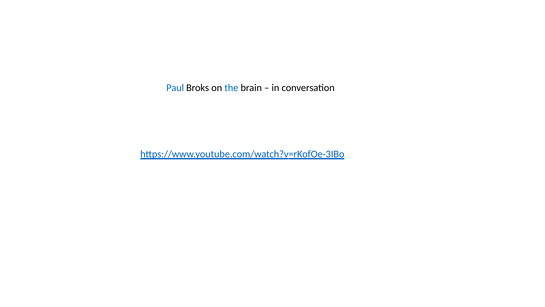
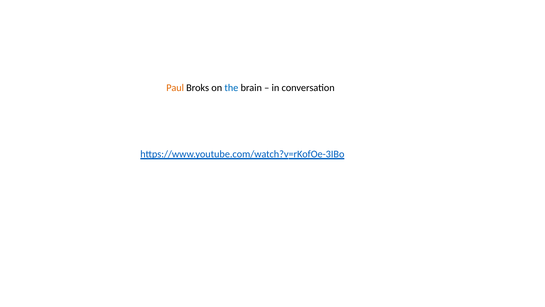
Paul colour: blue -> orange
